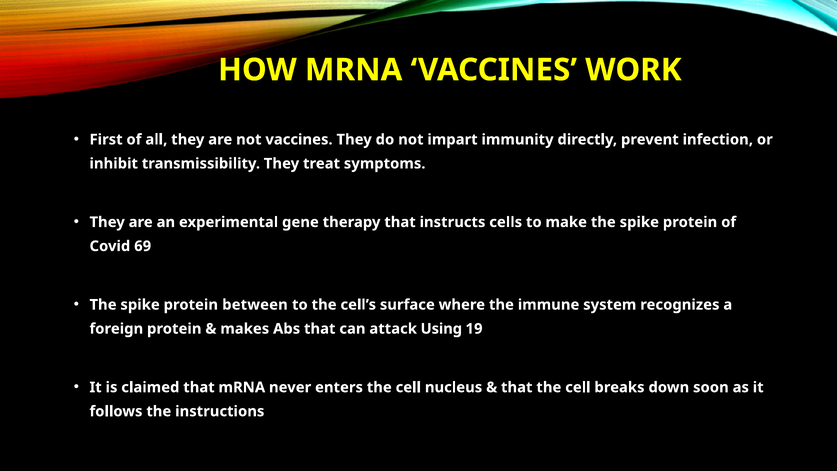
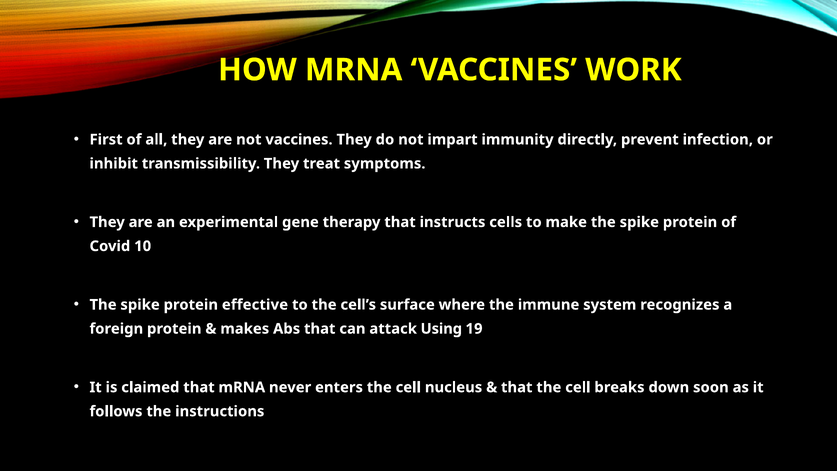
69: 69 -> 10
between: between -> effective
